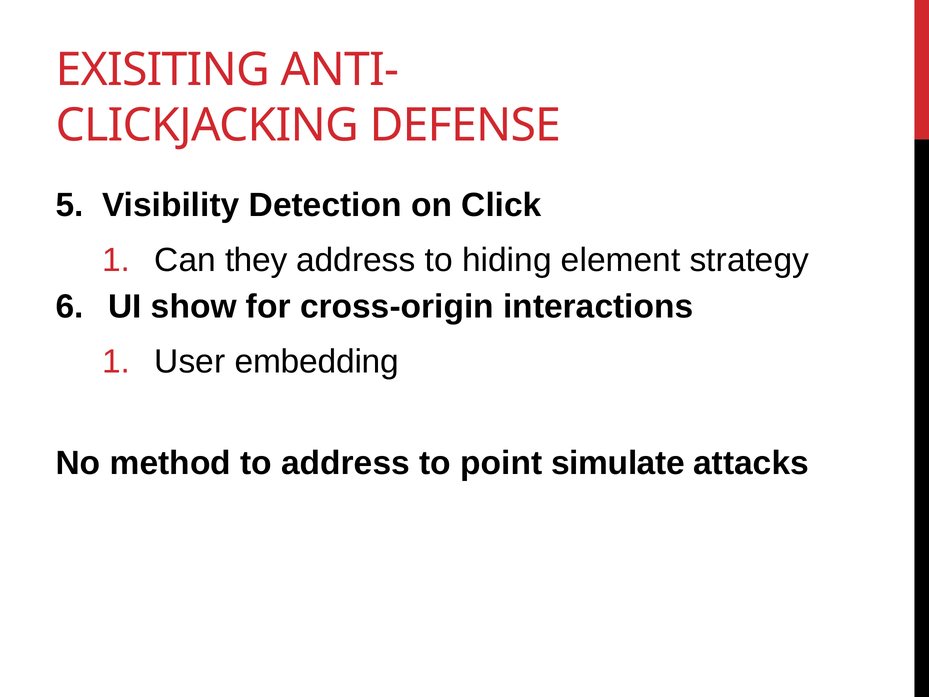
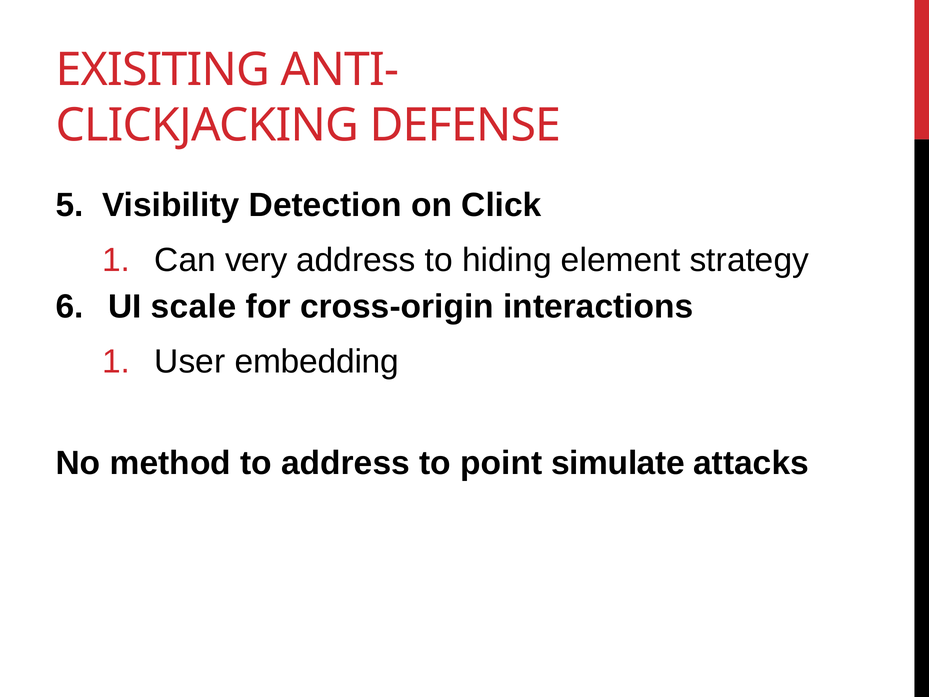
they: they -> very
show: show -> scale
